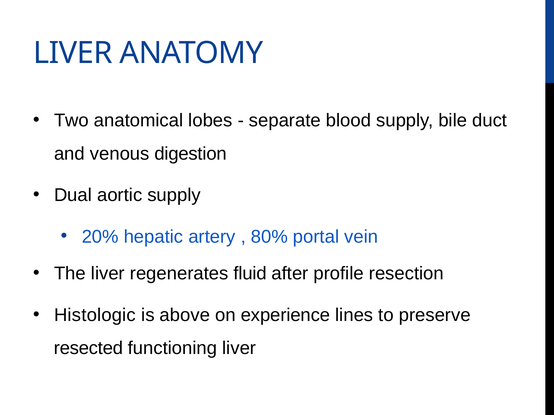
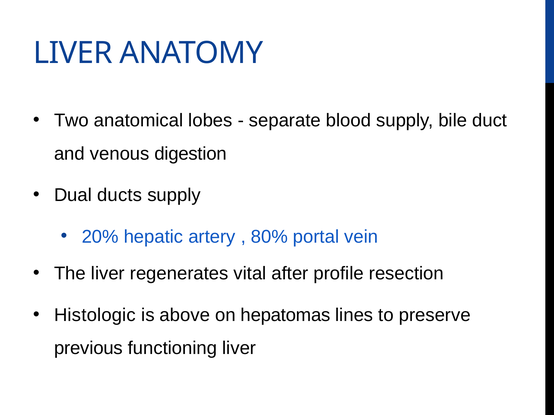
aortic: aortic -> ducts
fluid: fluid -> vital
experience: experience -> hepatomas
resected: resected -> previous
